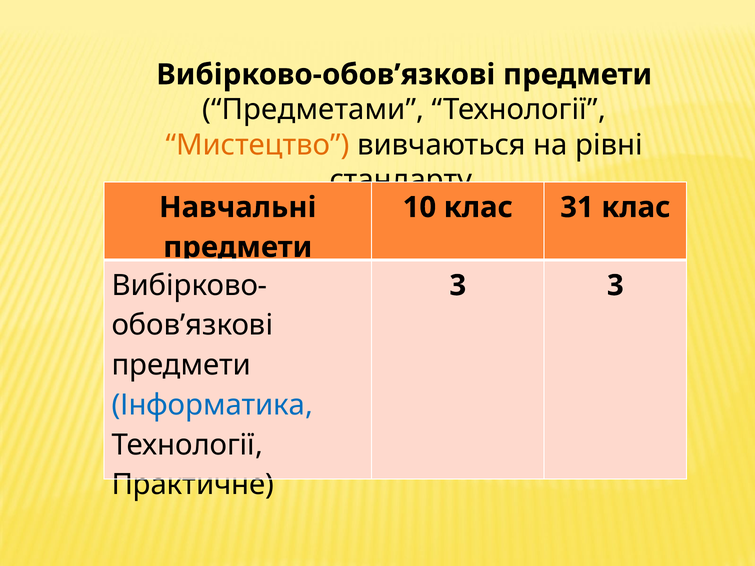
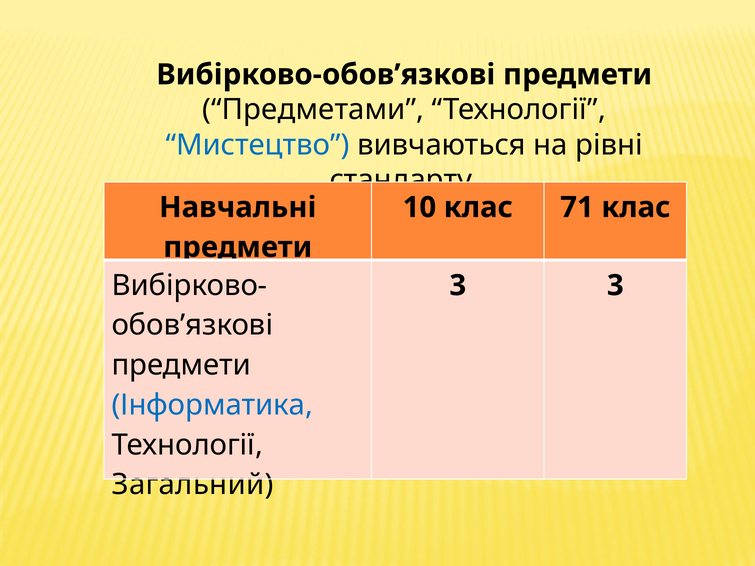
Мистецтво colour: orange -> blue
31: 31 -> 71
Практичне: Практичне -> Загальний
